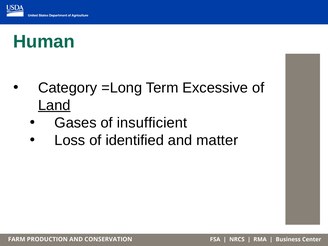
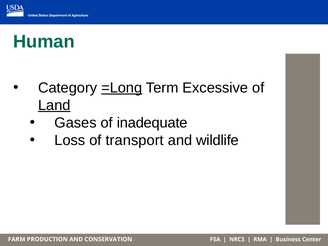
=Long underline: none -> present
insufficient: insufficient -> inadequate
identified: identified -> transport
matter: matter -> wildlife
